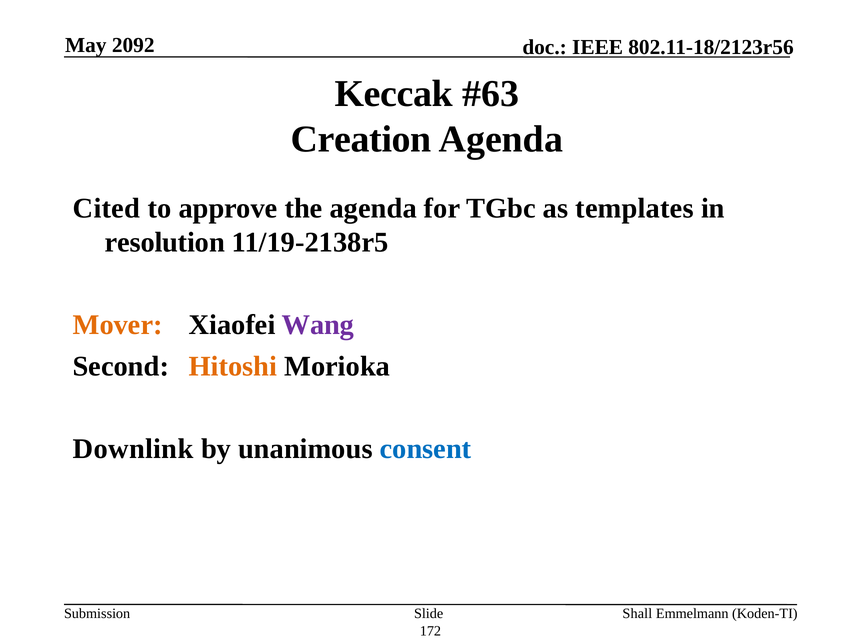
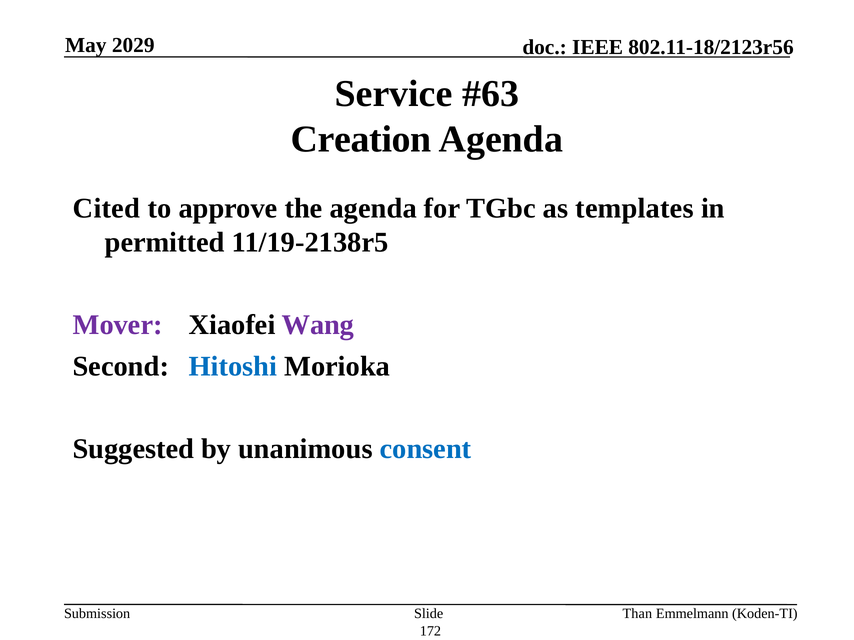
2092: 2092 -> 2029
Keccak: Keccak -> Service
resolution: resolution -> permitted
Mover colour: orange -> purple
Hitoshi colour: orange -> blue
Downlink: Downlink -> Suggested
Shall: Shall -> Than
